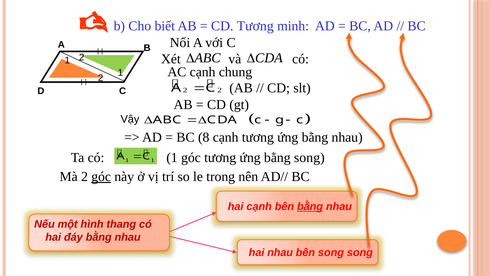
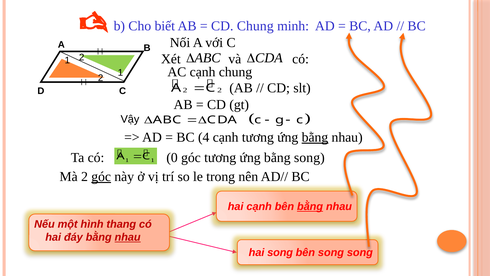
CD Tương: Tương -> Chung
8: 8 -> 4
bằng at (315, 137) underline: none -> present
có 1: 1 -> 0
nhau at (128, 237) underline: none -> present
hai nhau: nhau -> song
